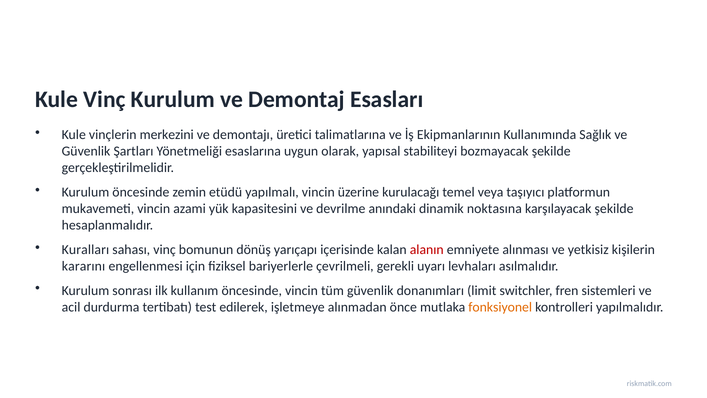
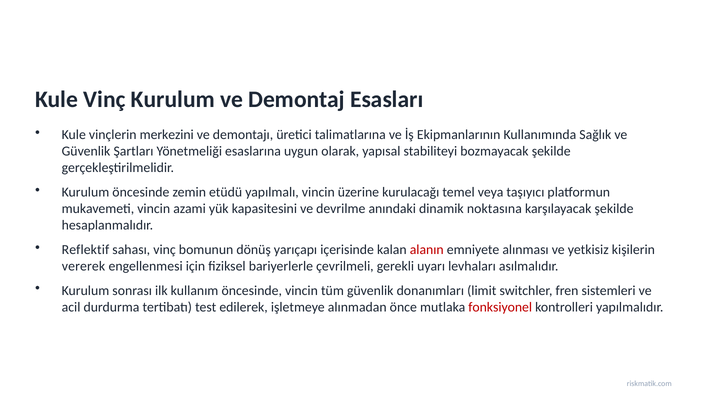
Kuralları: Kuralları -> Reflektif
kararını: kararını -> vererek
fonksiyonel colour: orange -> red
